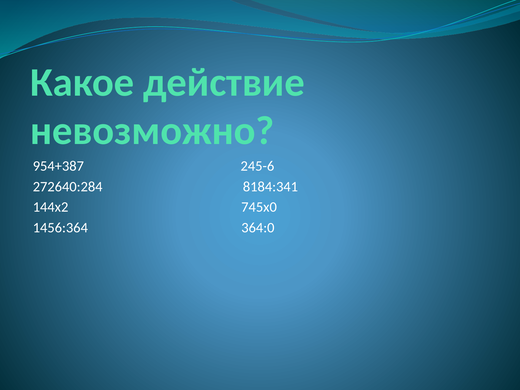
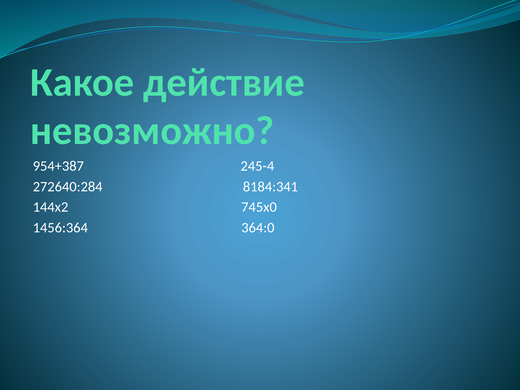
245-6: 245-6 -> 245-4
